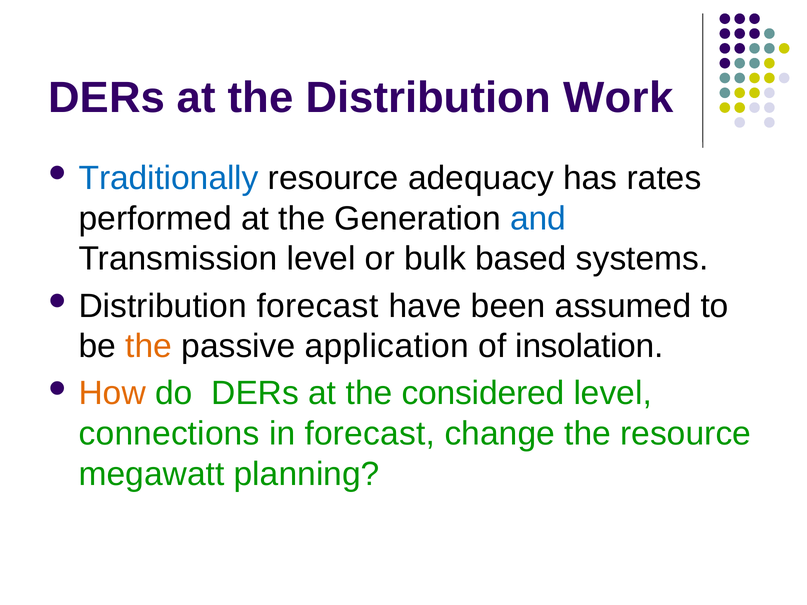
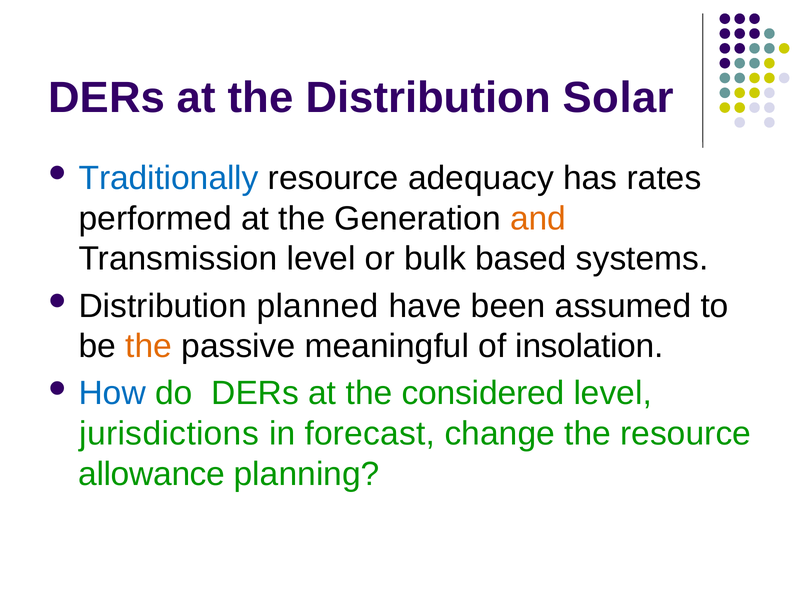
Work: Work -> Solar
and colour: blue -> orange
Distribution forecast: forecast -> planned
application: application -> meaningful
How colour: orange -> blue
connections: connections -> jurisdictions
megawatt: megawatt -> allowance
